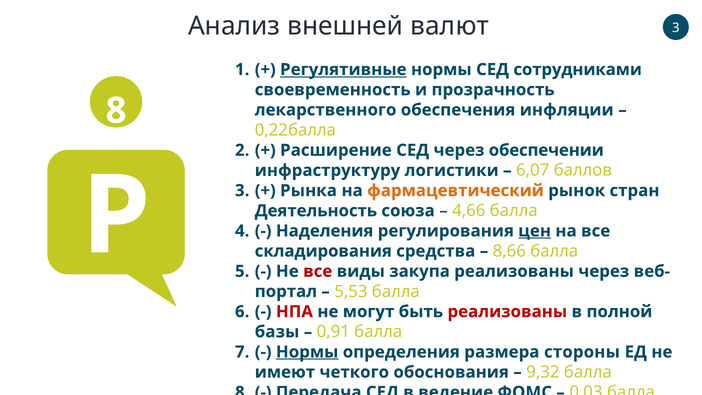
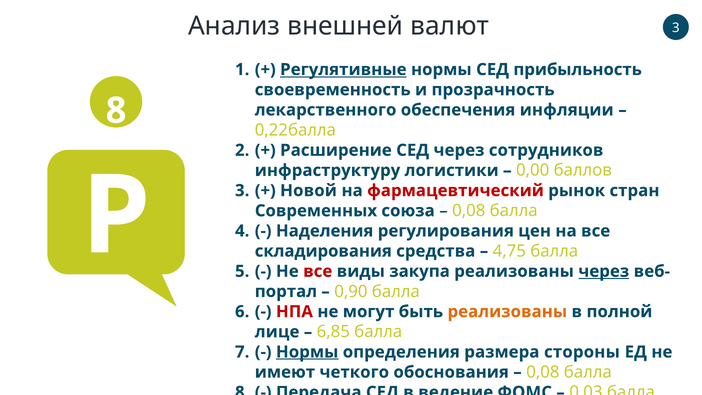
сотрудниками: сотрудниками -> прибыльность
обеспечении: обеспечении -> сотрудников
6,07: 6,07 -> 0,00
Рынка: Рынка -> Новой
фармацевтический colour: orange -> red
Деятельность: Деятельность -> Современных
4,66 at (469, 211): 4,66 -> 0,08
цен underline: present -> none
8,66: 8,66 -> 4,75
через at (604, 271) underline: none -> present
5,53: 5,53 -> 0,90
реализованы at (507, 312) colour: red -> orange
базы: базы -> лице
0,91: 0,91 -> 6,85
9,32 at (543, 372): 9,32 -> 0,08
